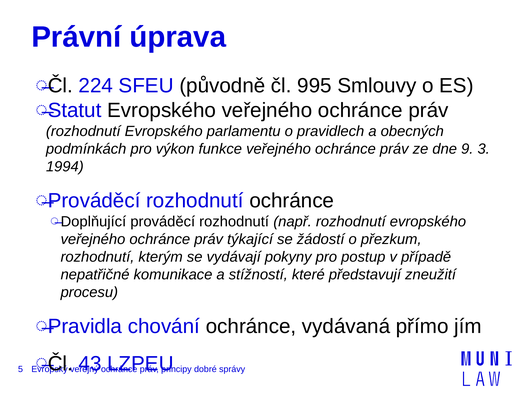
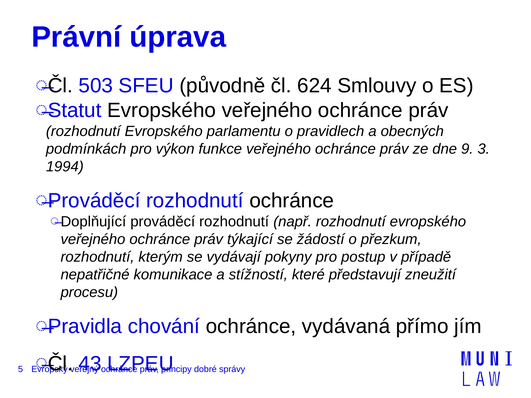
224: 224 -> 503
995: 995 -> 624
